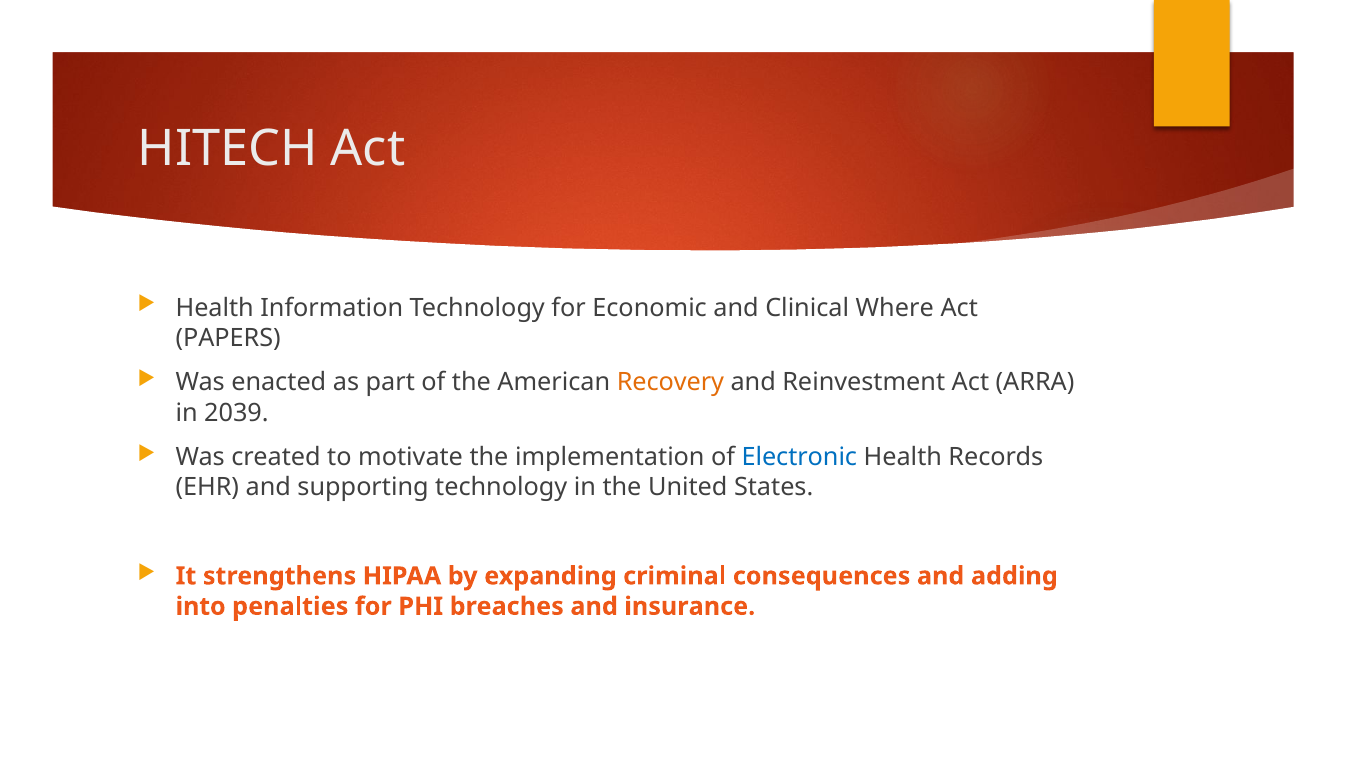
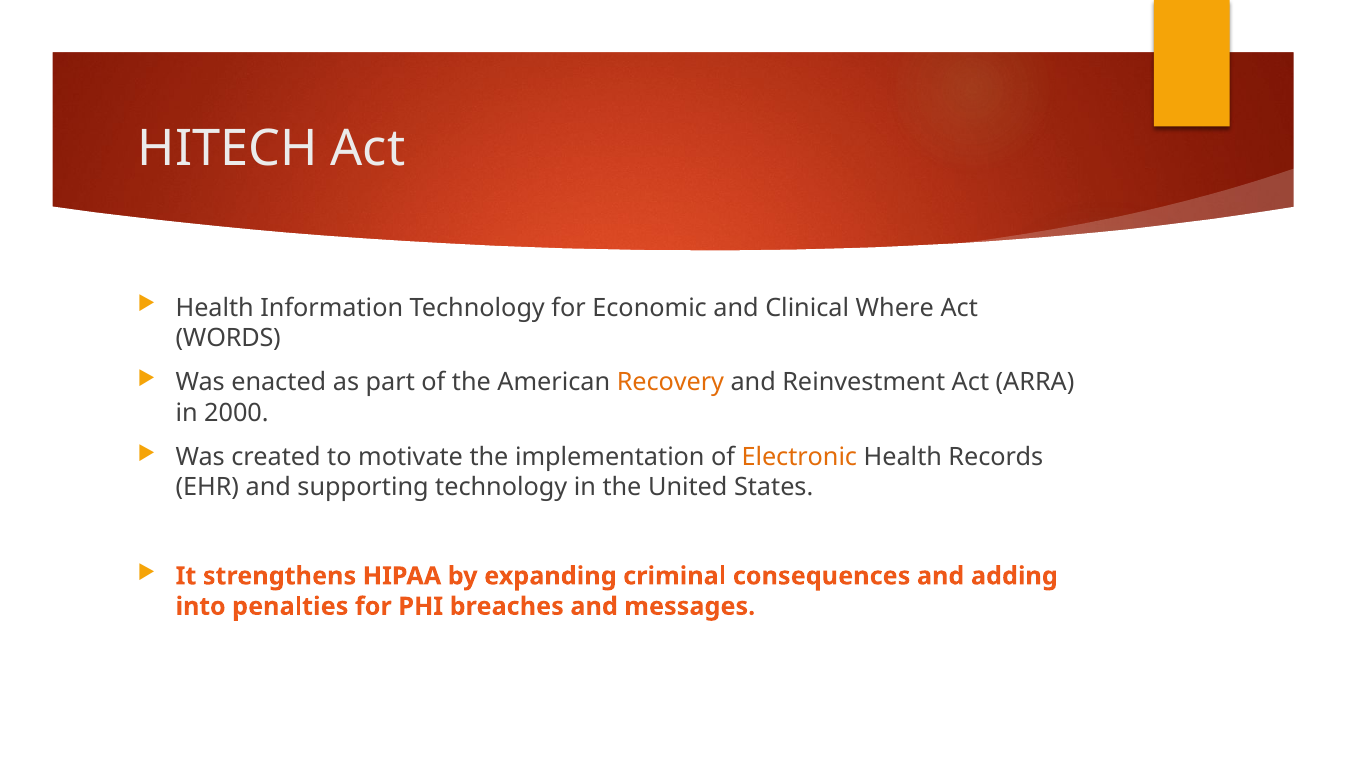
PAPERS: PAPERS -> WORDS
2039: 2039 -> 2000
Electronic colour: blue -> orange
insurance: insurance -> messages
